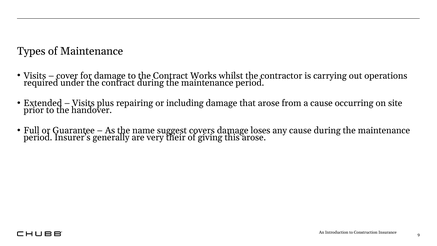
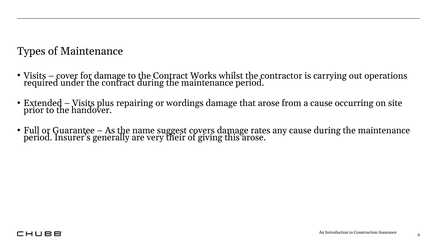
including: including -> wordings
loses: loses -> rates
